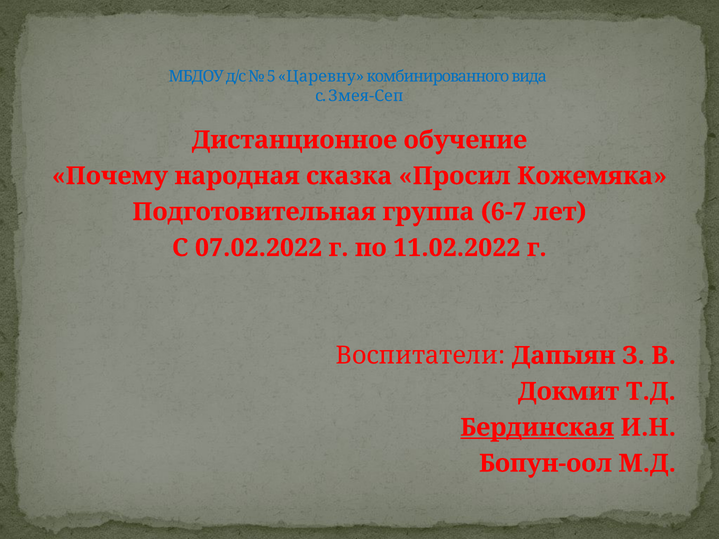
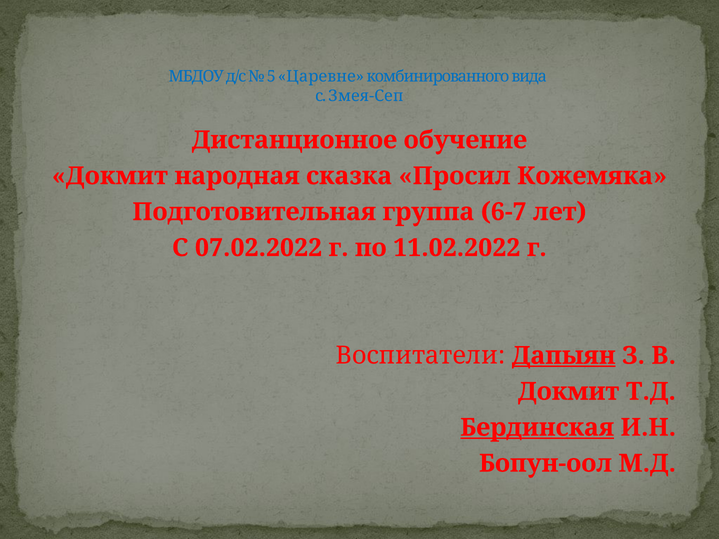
Царевну: Царевну -> Царевне
Почему at (110, 176): Почему -> Докмит
Дапыян underline: none -> present
